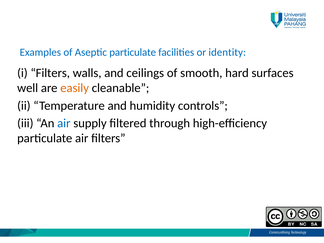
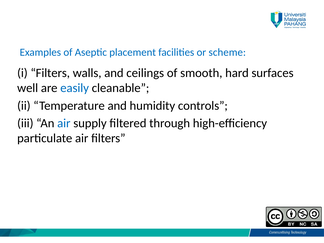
Aseptic particulate: particulate -> placement
identity: identity -> scheme
easily colour: orange -> blue
